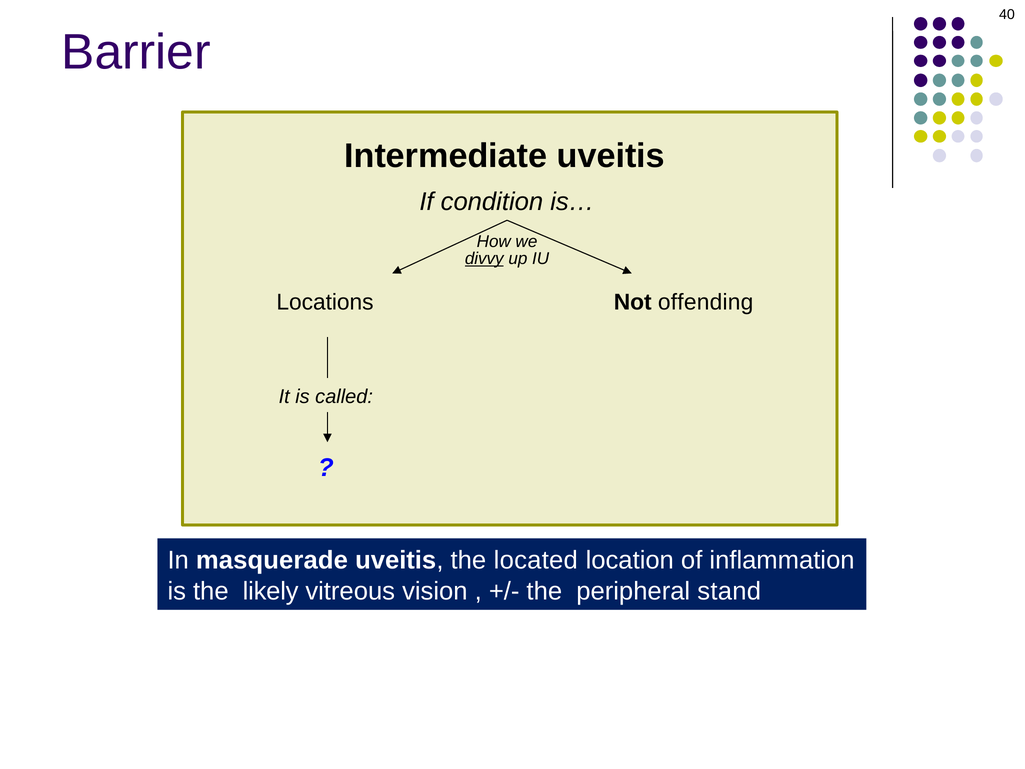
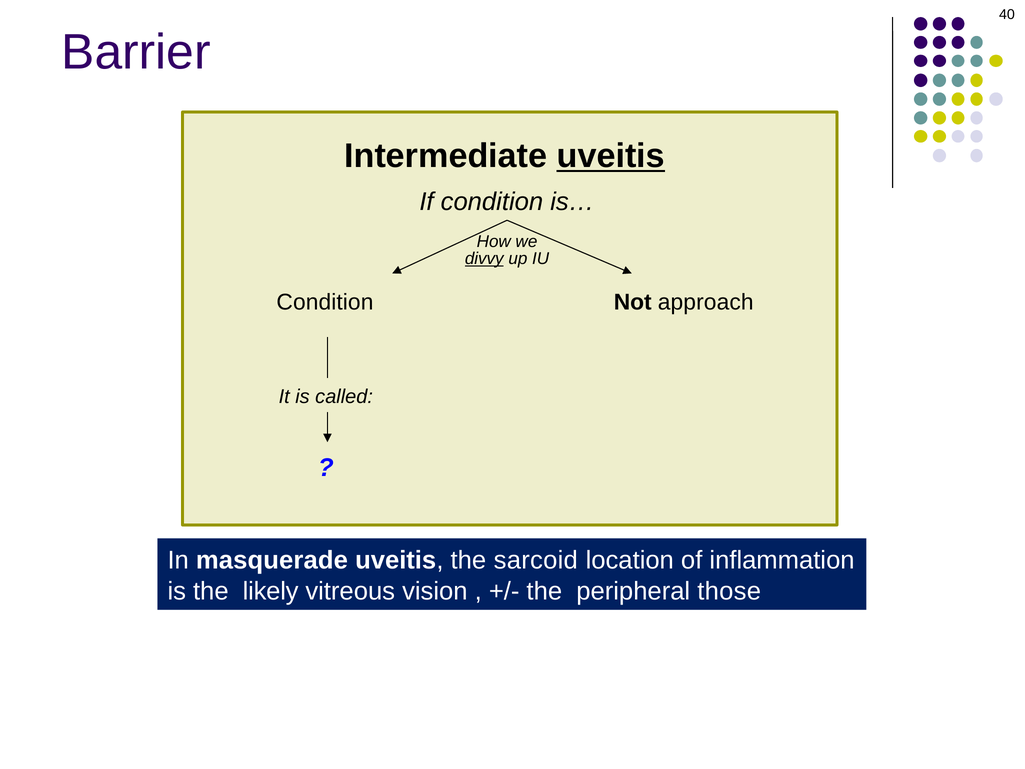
uveitis at (611, 156) underline: none -> present
Locations at (325, 302): Locations -> Condition
offending: offending -> approach
located: located -> sarcoid
stand: stand -> those
